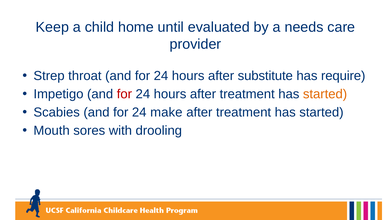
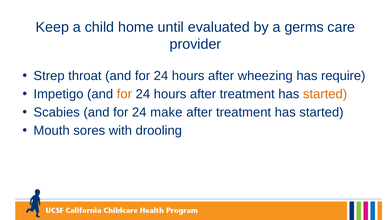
needs: needs -> germs
substitute: substitute -> wheezing
for at (124, 94) colour: red -> orange
